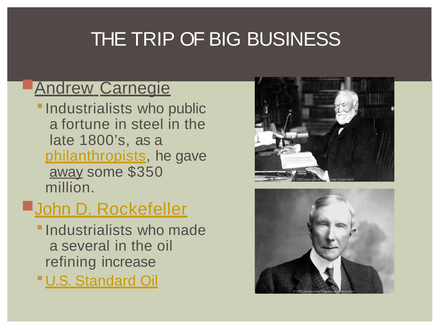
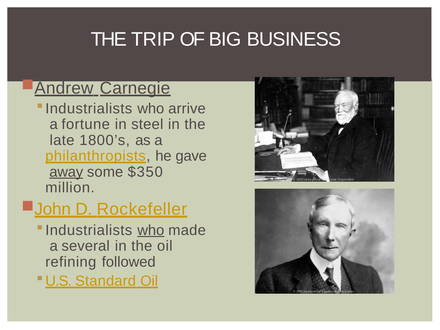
public: public -> arrive
who at (151, 230) underline: none -> present
increase: increase -> followed
